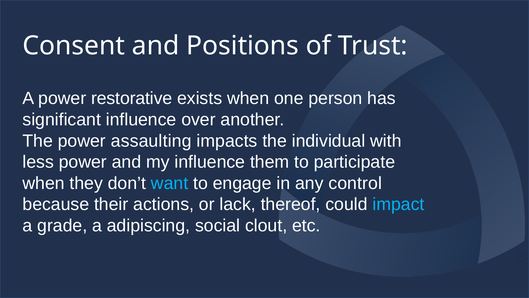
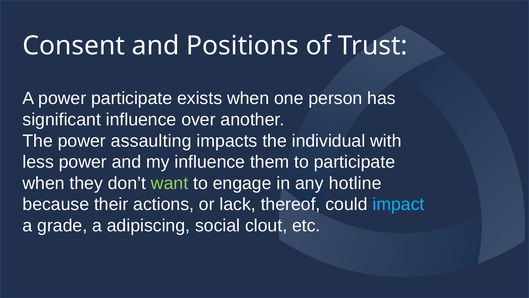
power restorative: restorative -> participate
want colour: light blue -> light green
control: control -> hotline
